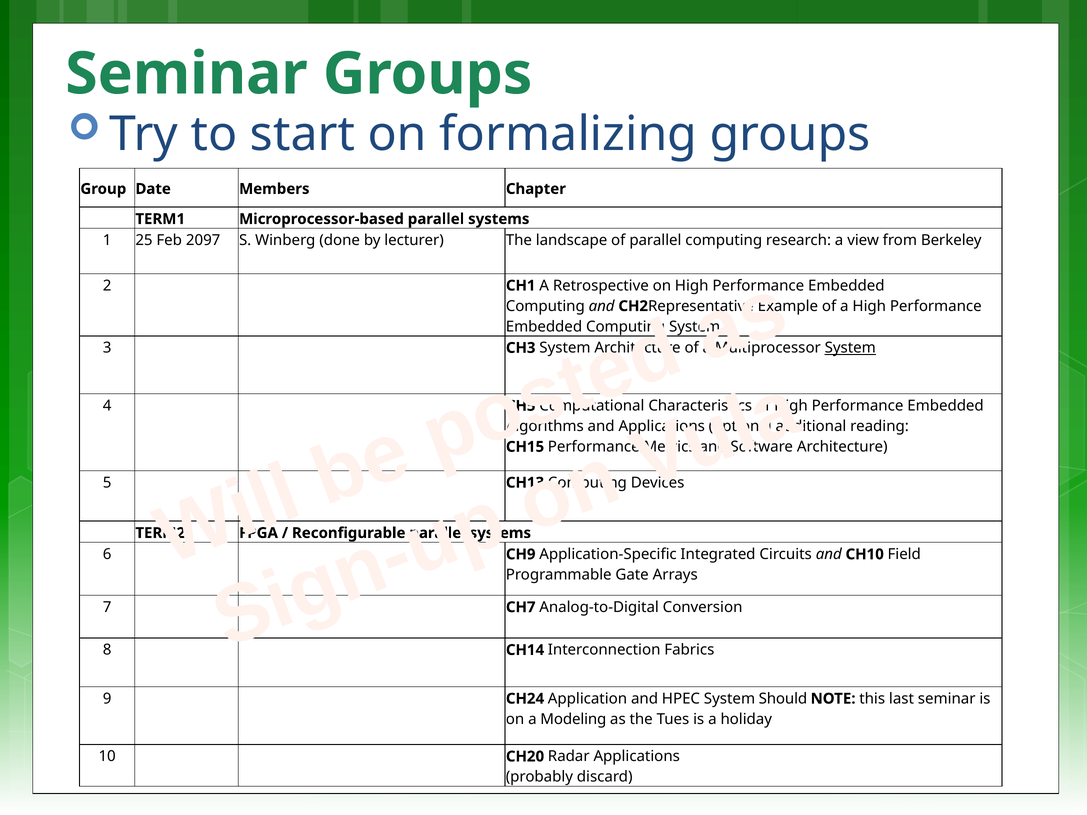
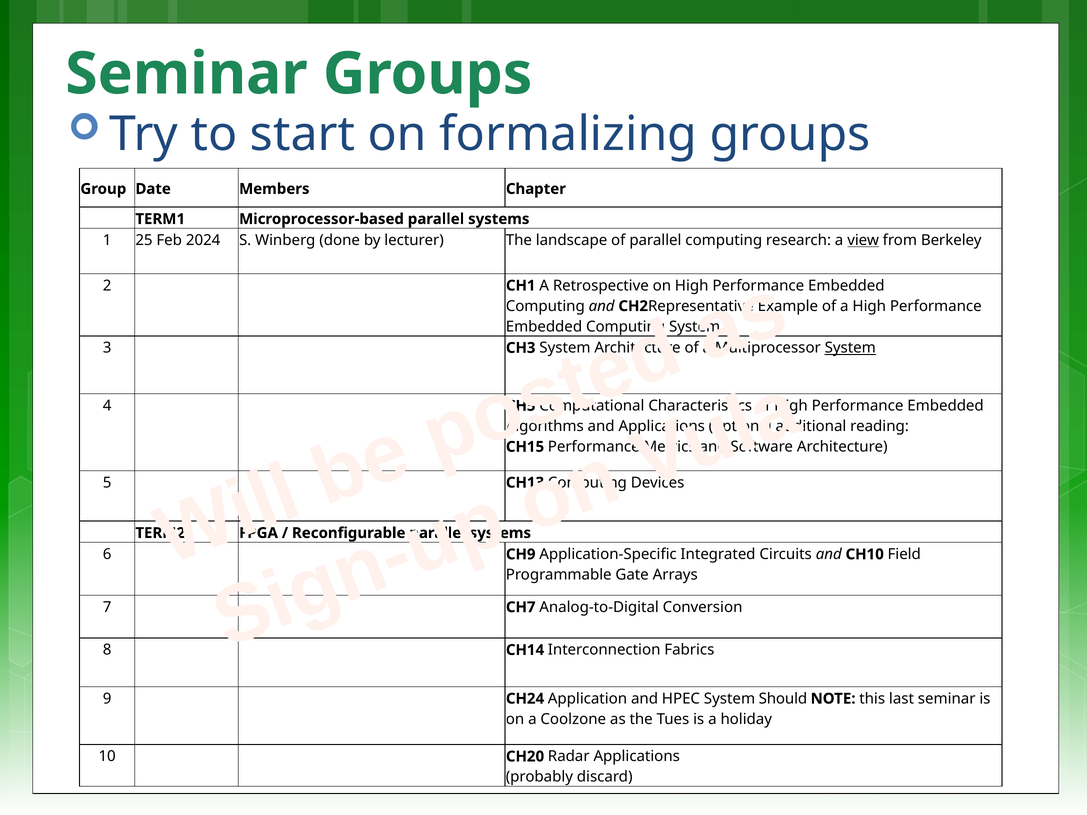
2097: 2097 -> 2024
view underline: none -> present
Modeling: Modeling -> Coolzone
